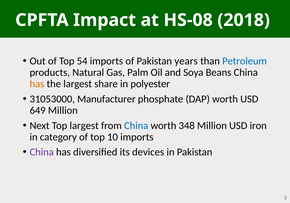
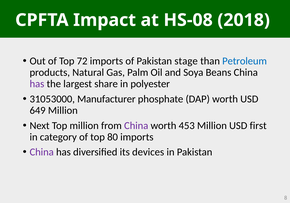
54: 54 -> 72
years: years -> stage
has at (37, 84) colour: orange -> purple
Top largest: largest -> million
China at (136, 126) colour: blue -> purple
348: 348 -> 453
iron: iron -> first
10: 10 -> 80
